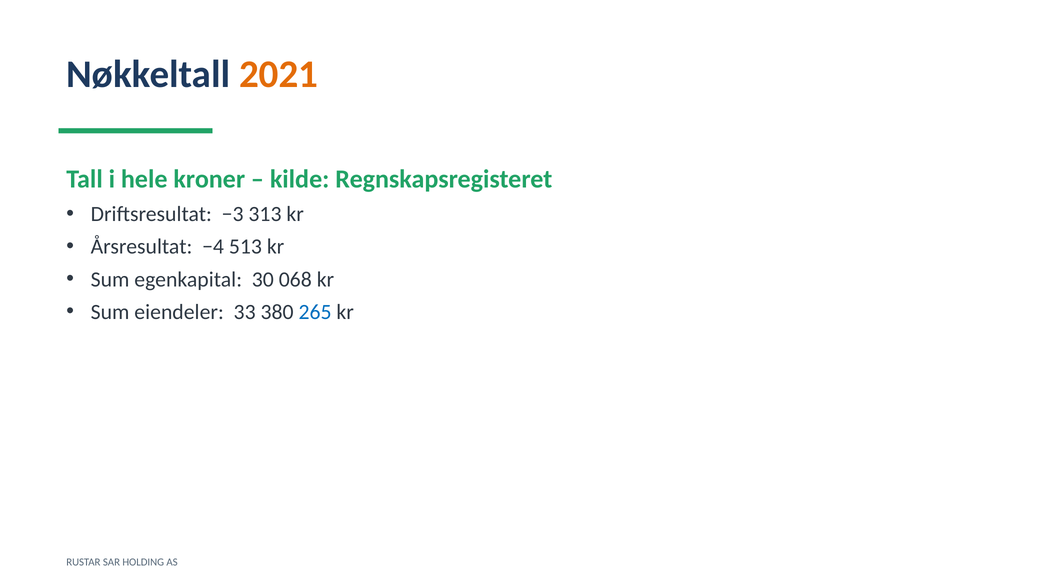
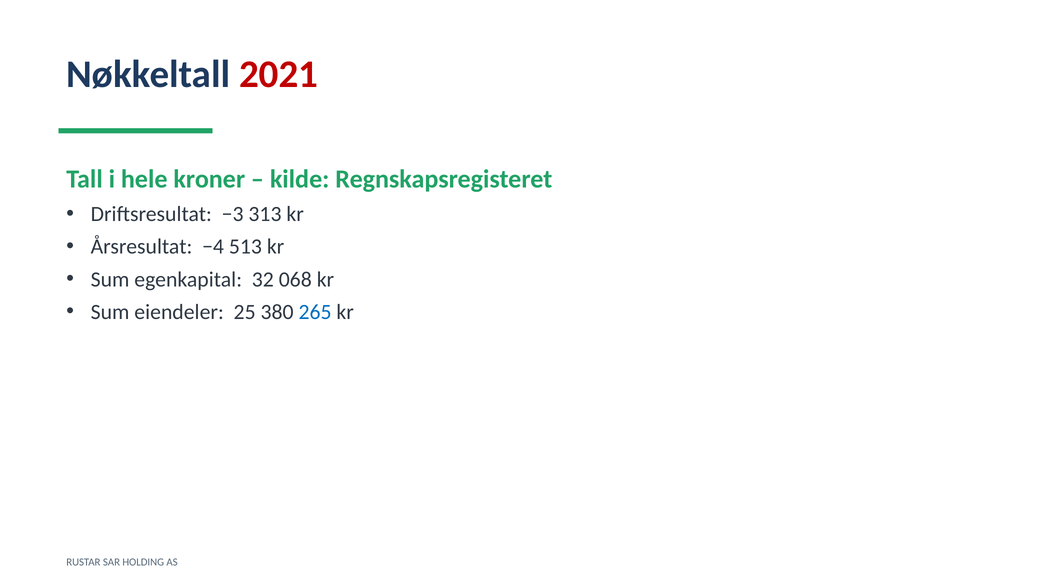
2021 colour: orange -> red
30: 30 -> 32
33: 33 -> 25
